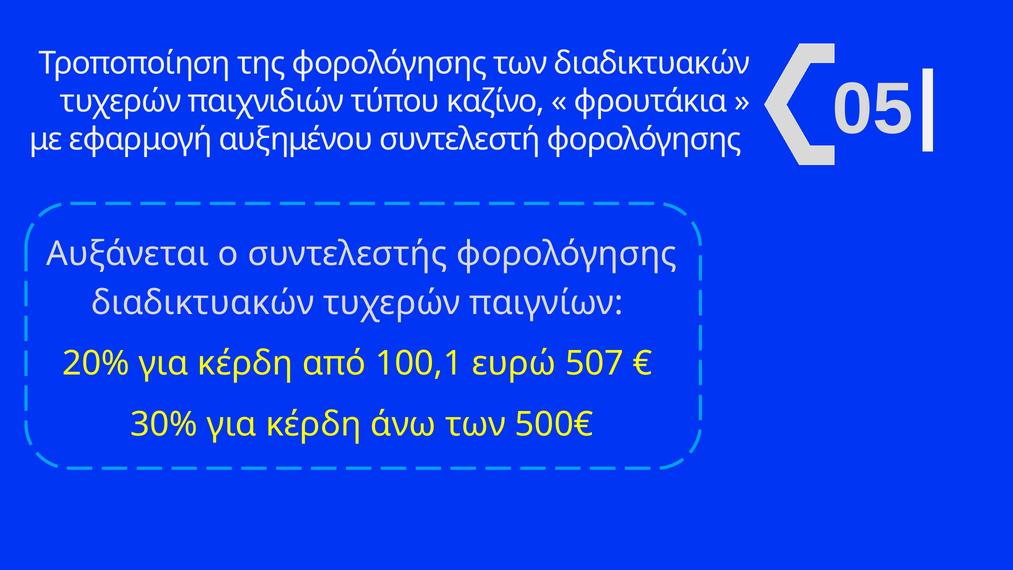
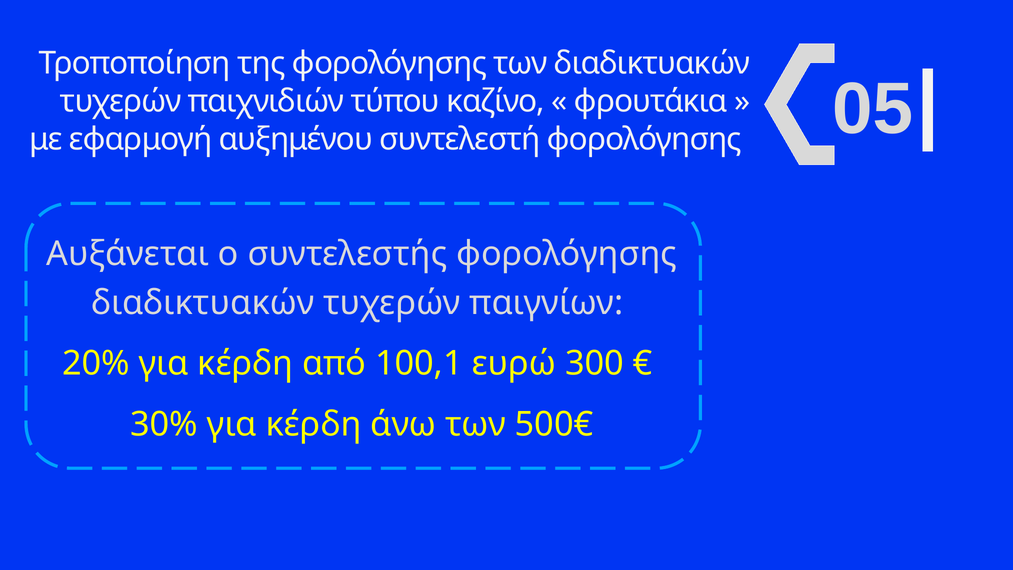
507: 507 -> 300
